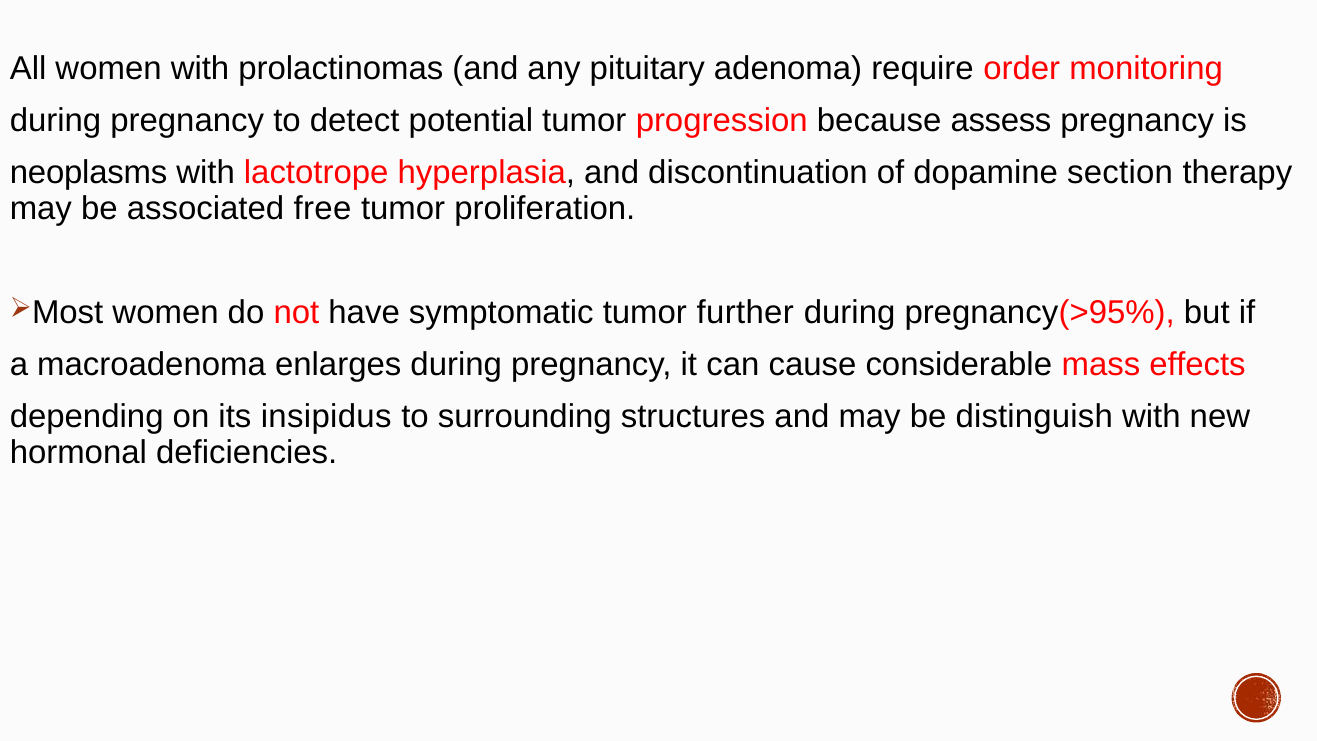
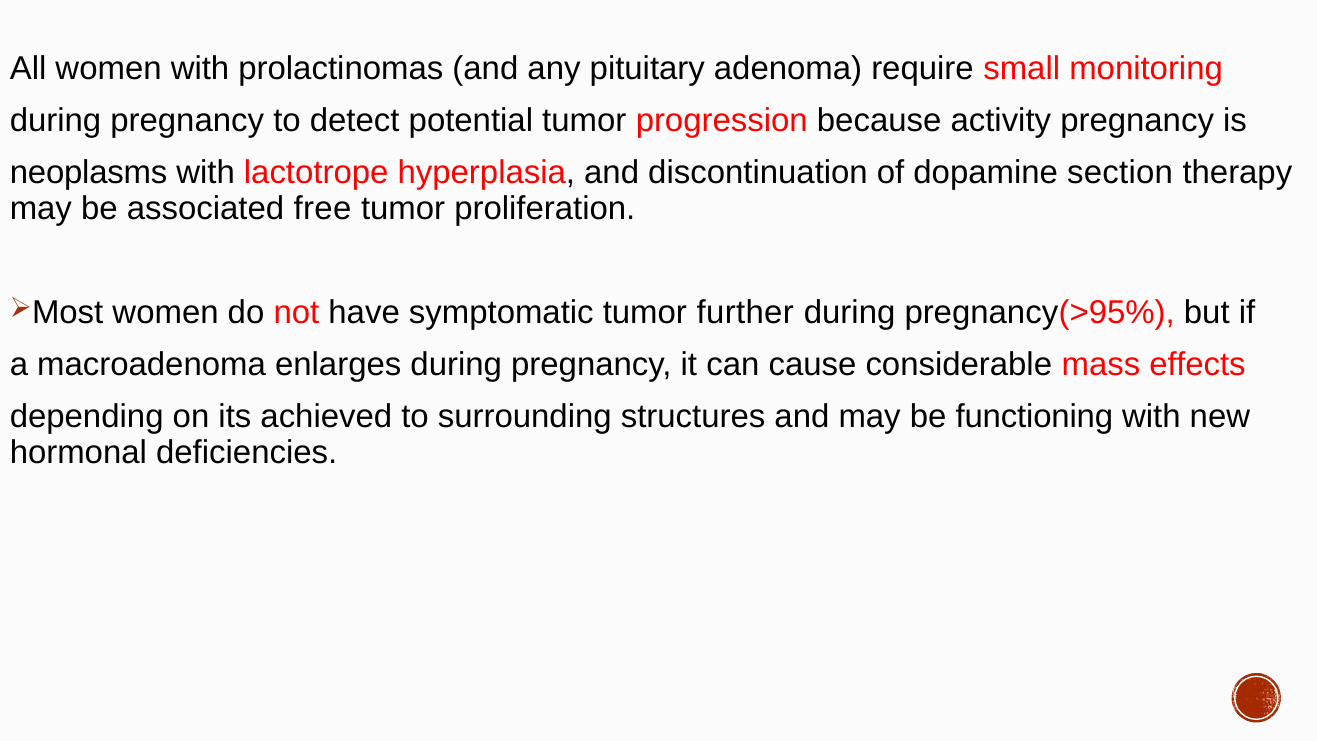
order: order -> small
assess: assess -> activity
insipidus: insipidus -> achieved
distinguish: distinguish -> functioning
